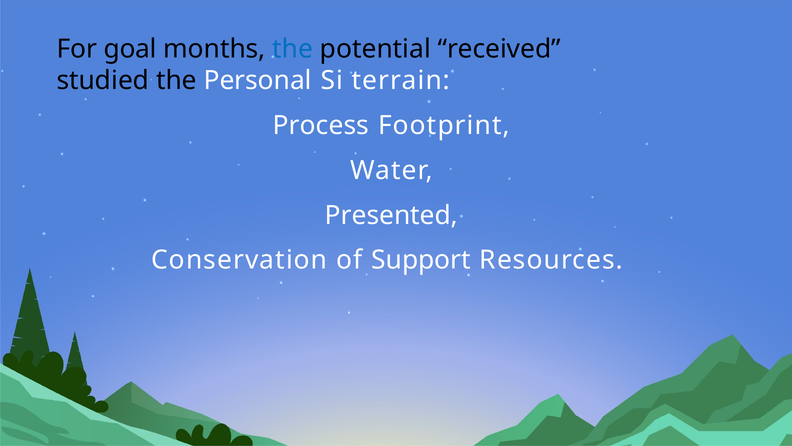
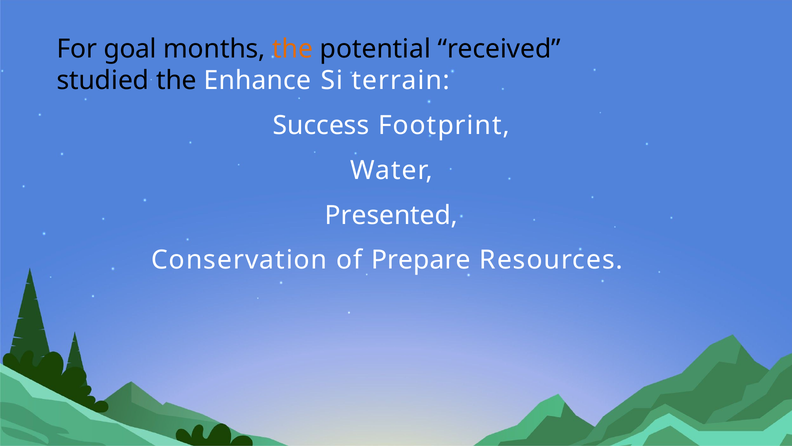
the at (293, 49) colour: blue -> orange
Personal: Personal -> Enhance
Process: Process -> Success
Support: Support -> Prepare
